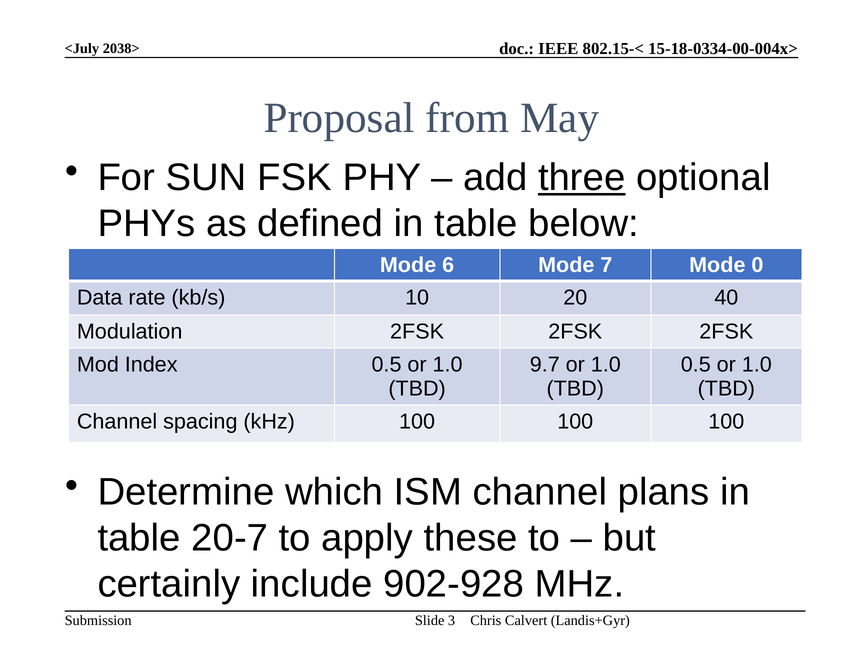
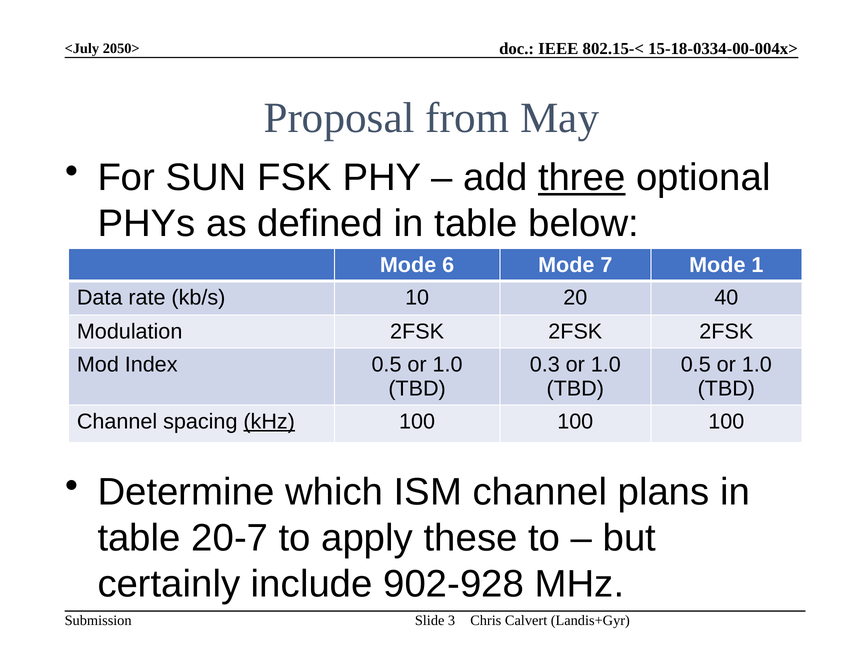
2038>: 2038> -> 2050>
0: 0 -> 1
9.7: 9.7 -> 0.3
kHz underline: none -> present
